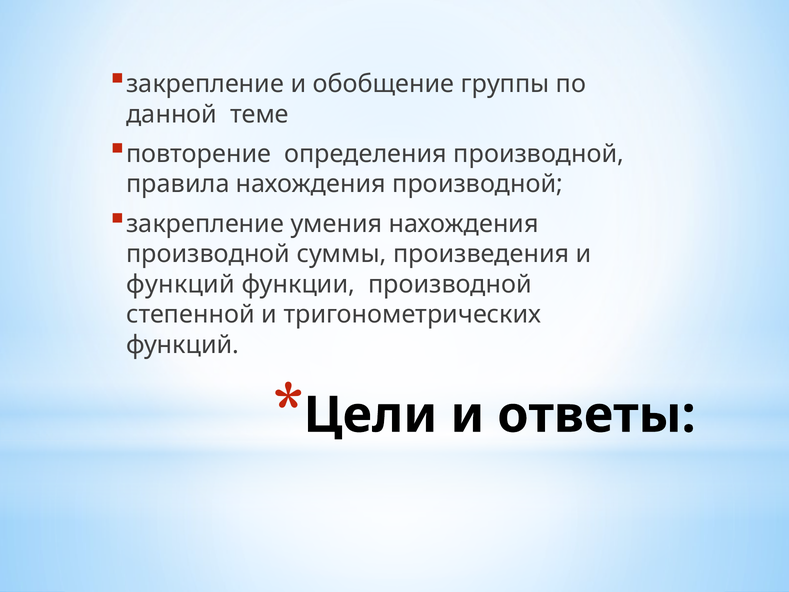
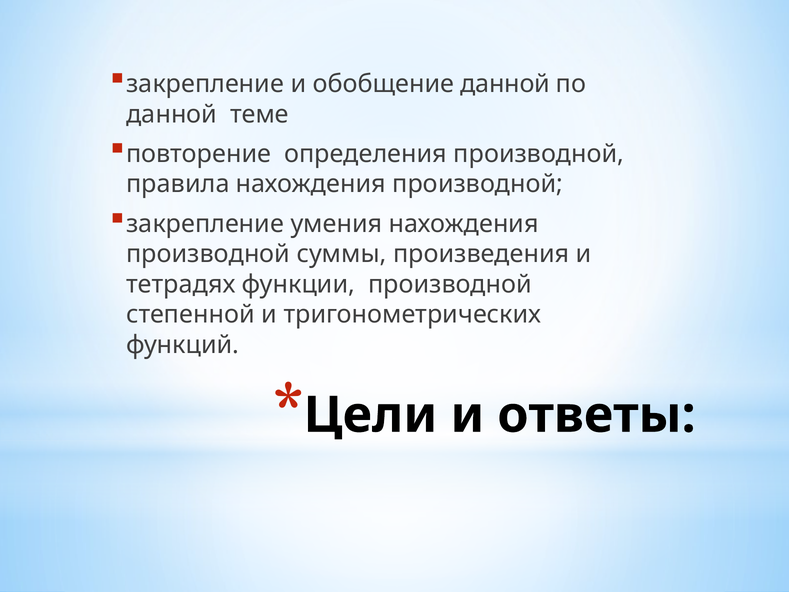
обобщение группы: группы -> данной
функций at (181, 284): функций -> тетрадях
